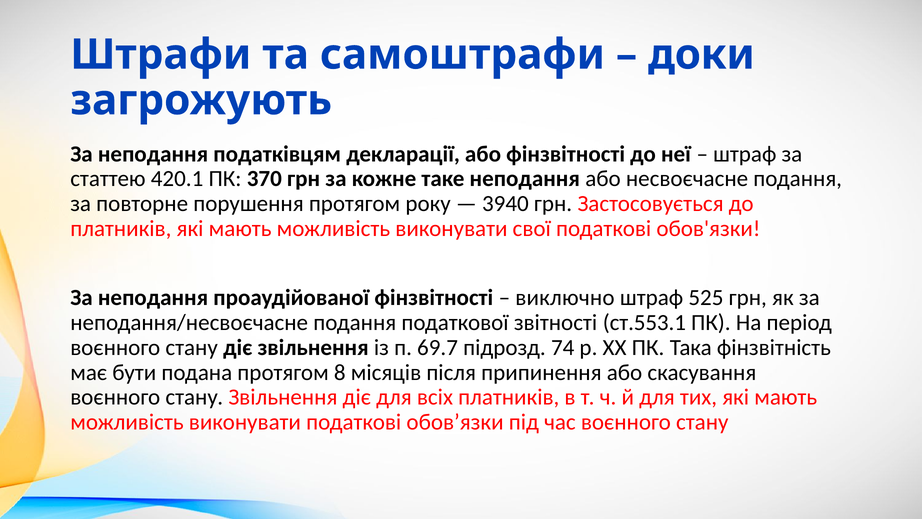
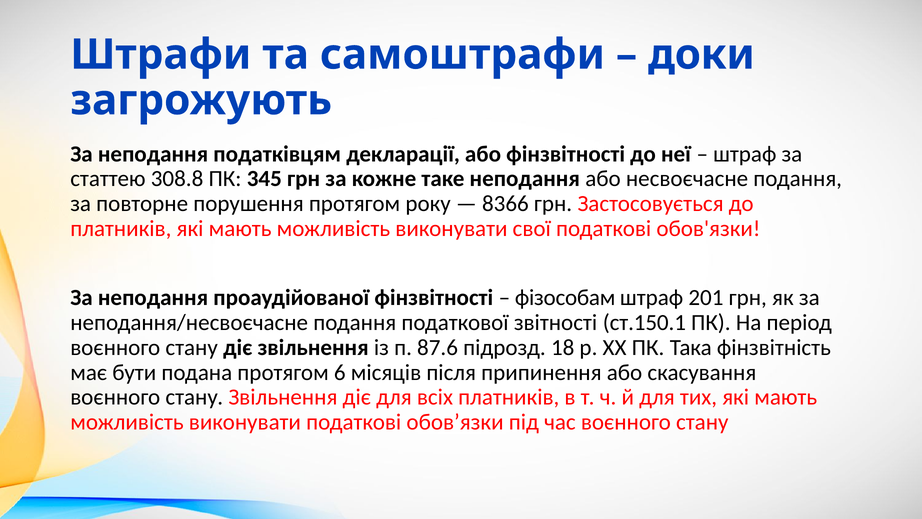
420.1: 420.1 -> 308.8
370: 370 -> 345
3940: 3940 -> 8366
виключно: виключно -> фізособам
525: 525 -> 201
ст.553.1: ст.553.1 -> ст.150.1
69.7: 69.7 -> 87.6
74: 74 -> 18
8: 8 -> 6
